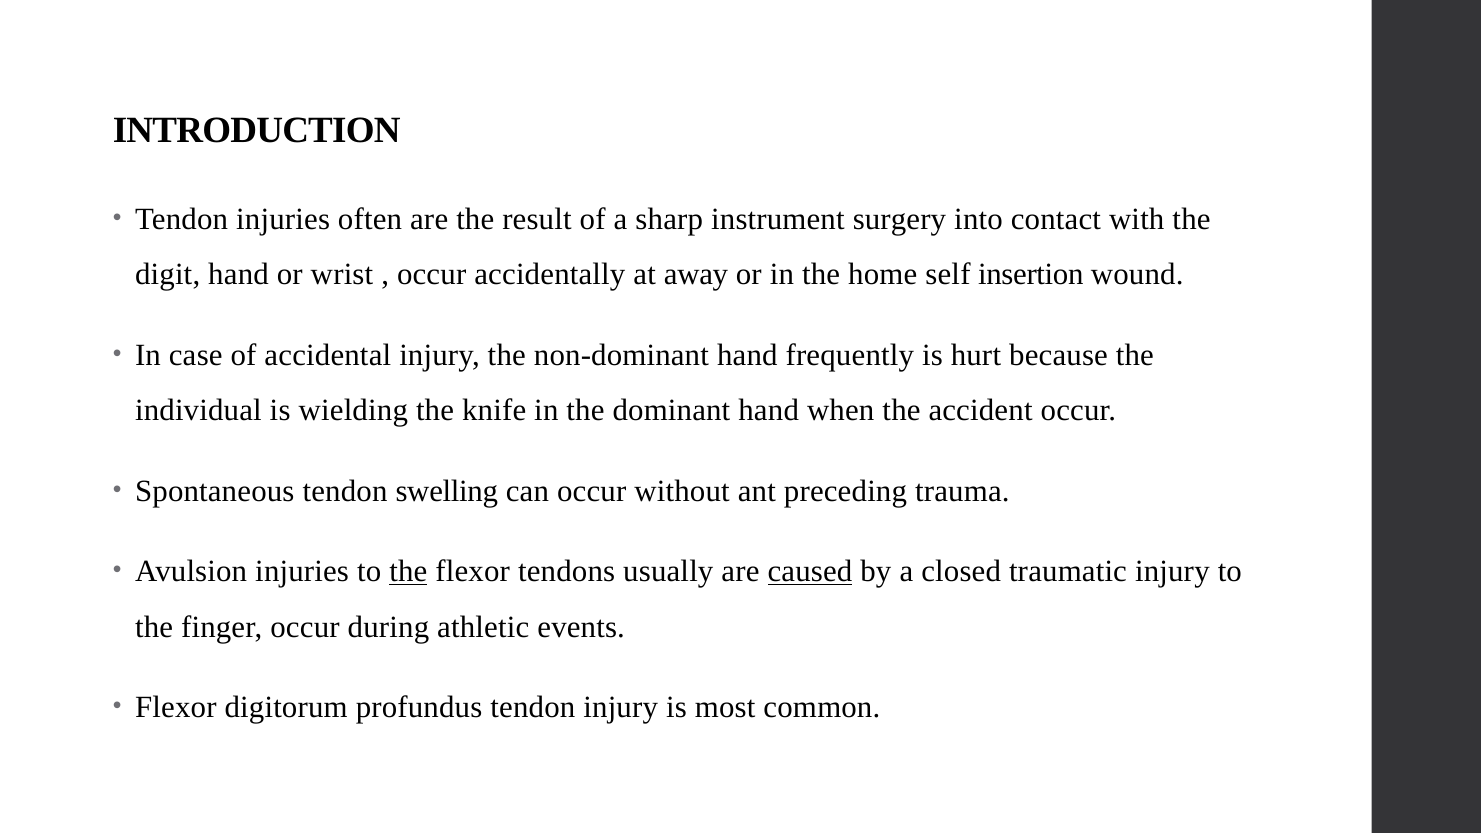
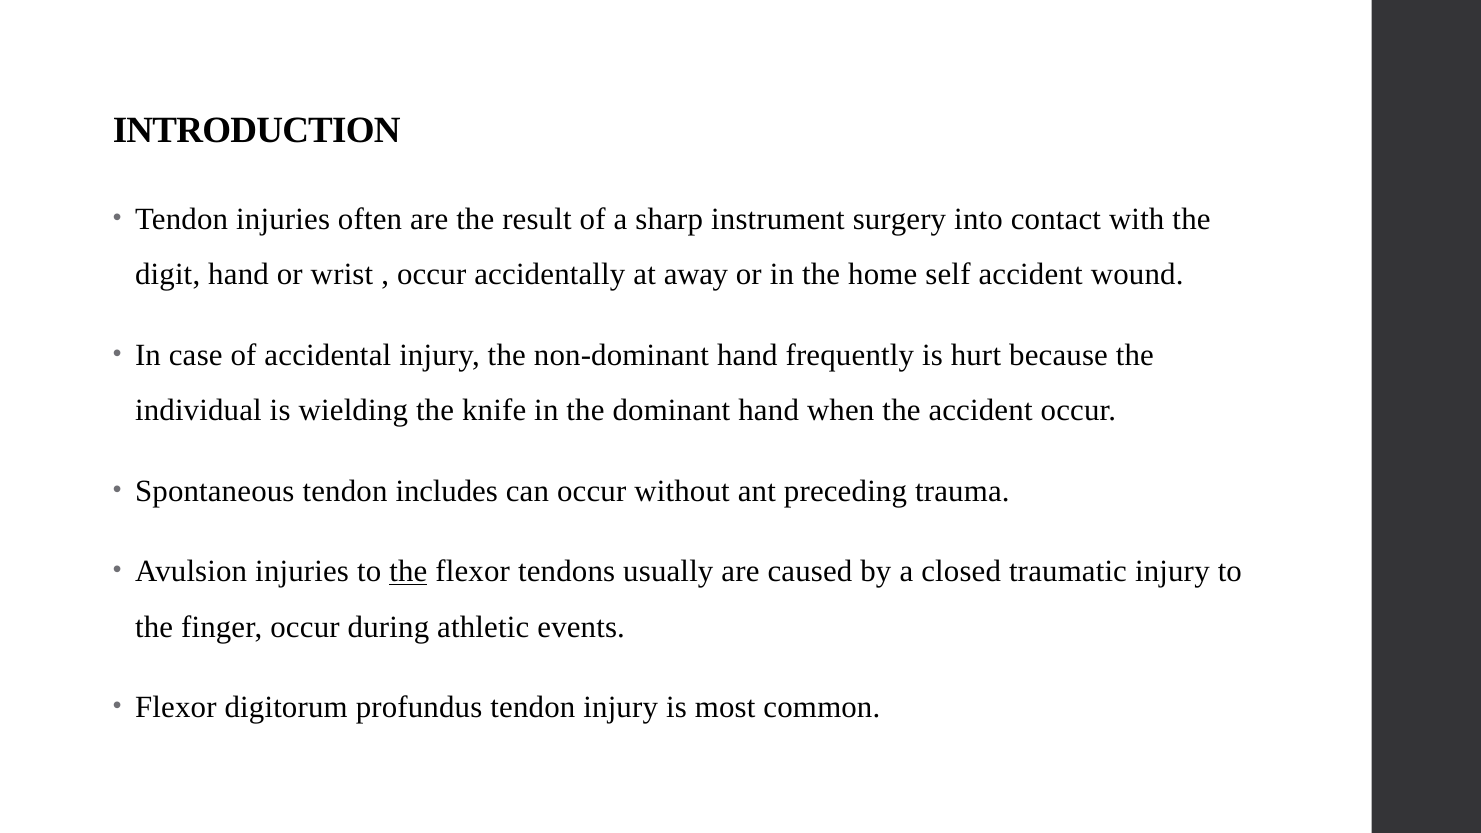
self insertion: insertion -> accident
swelling: swelling -> includes
caused underline: present -> none
